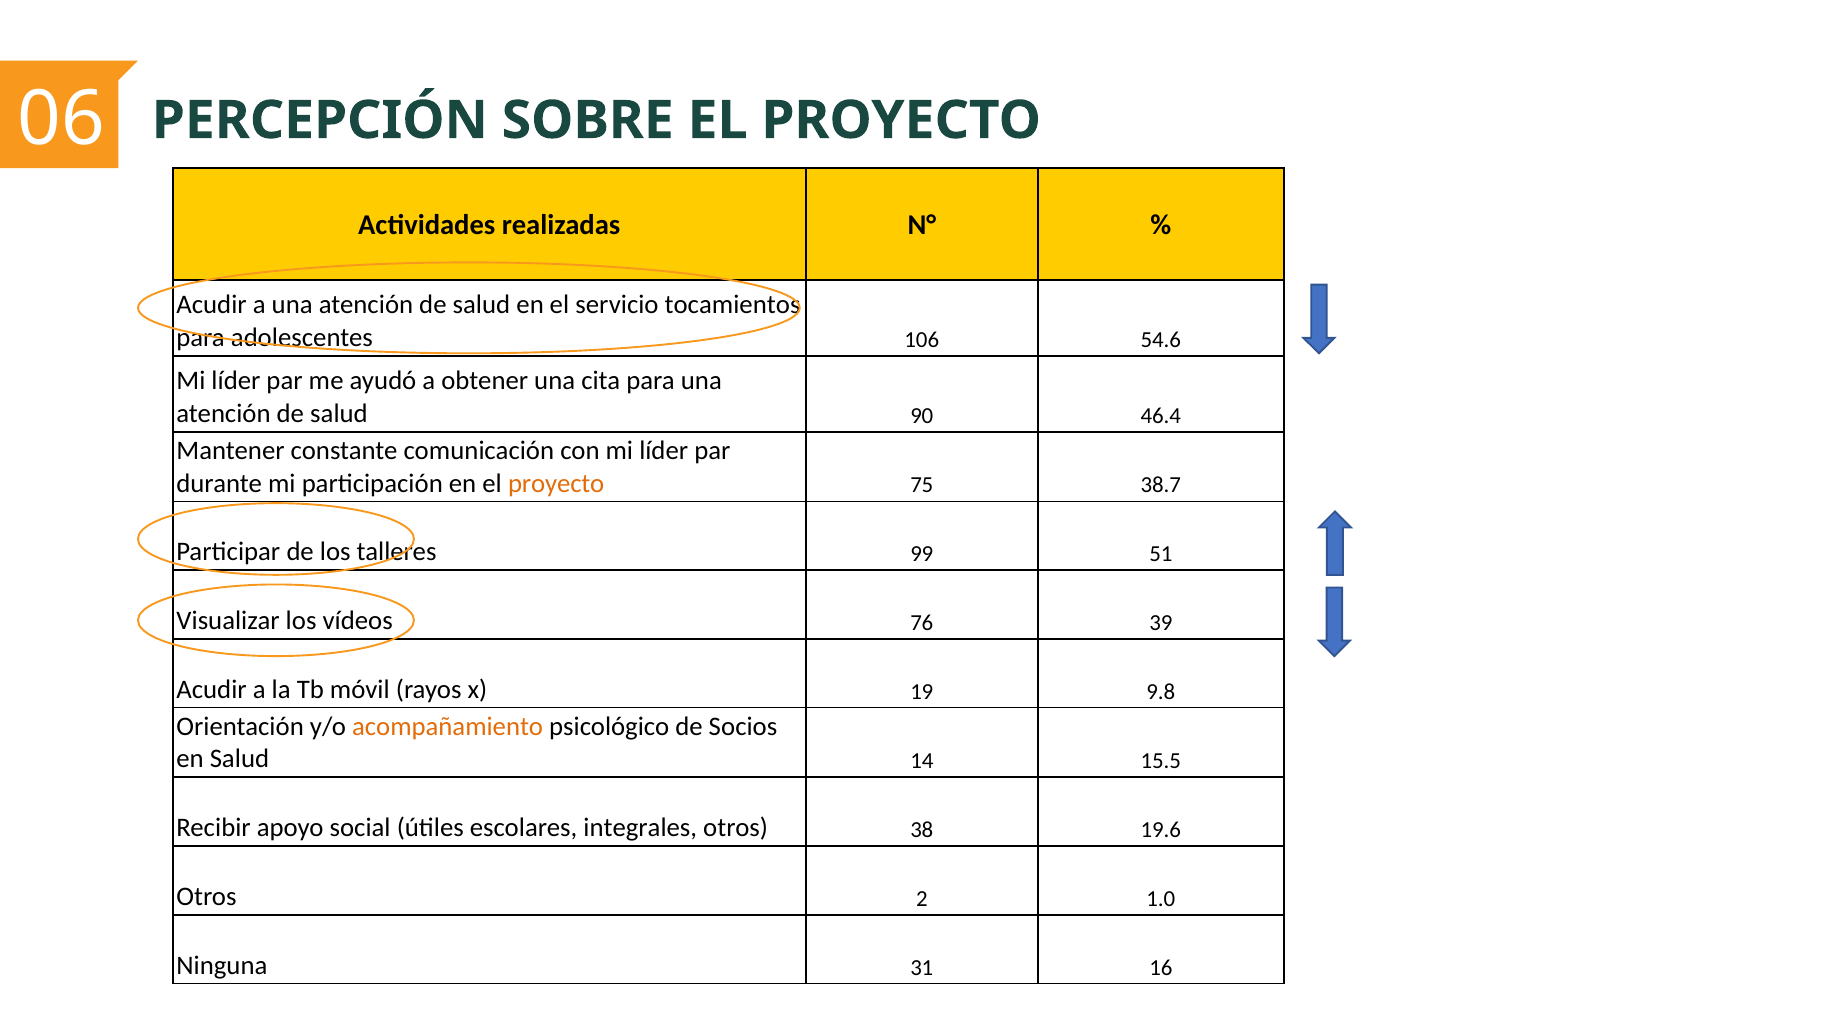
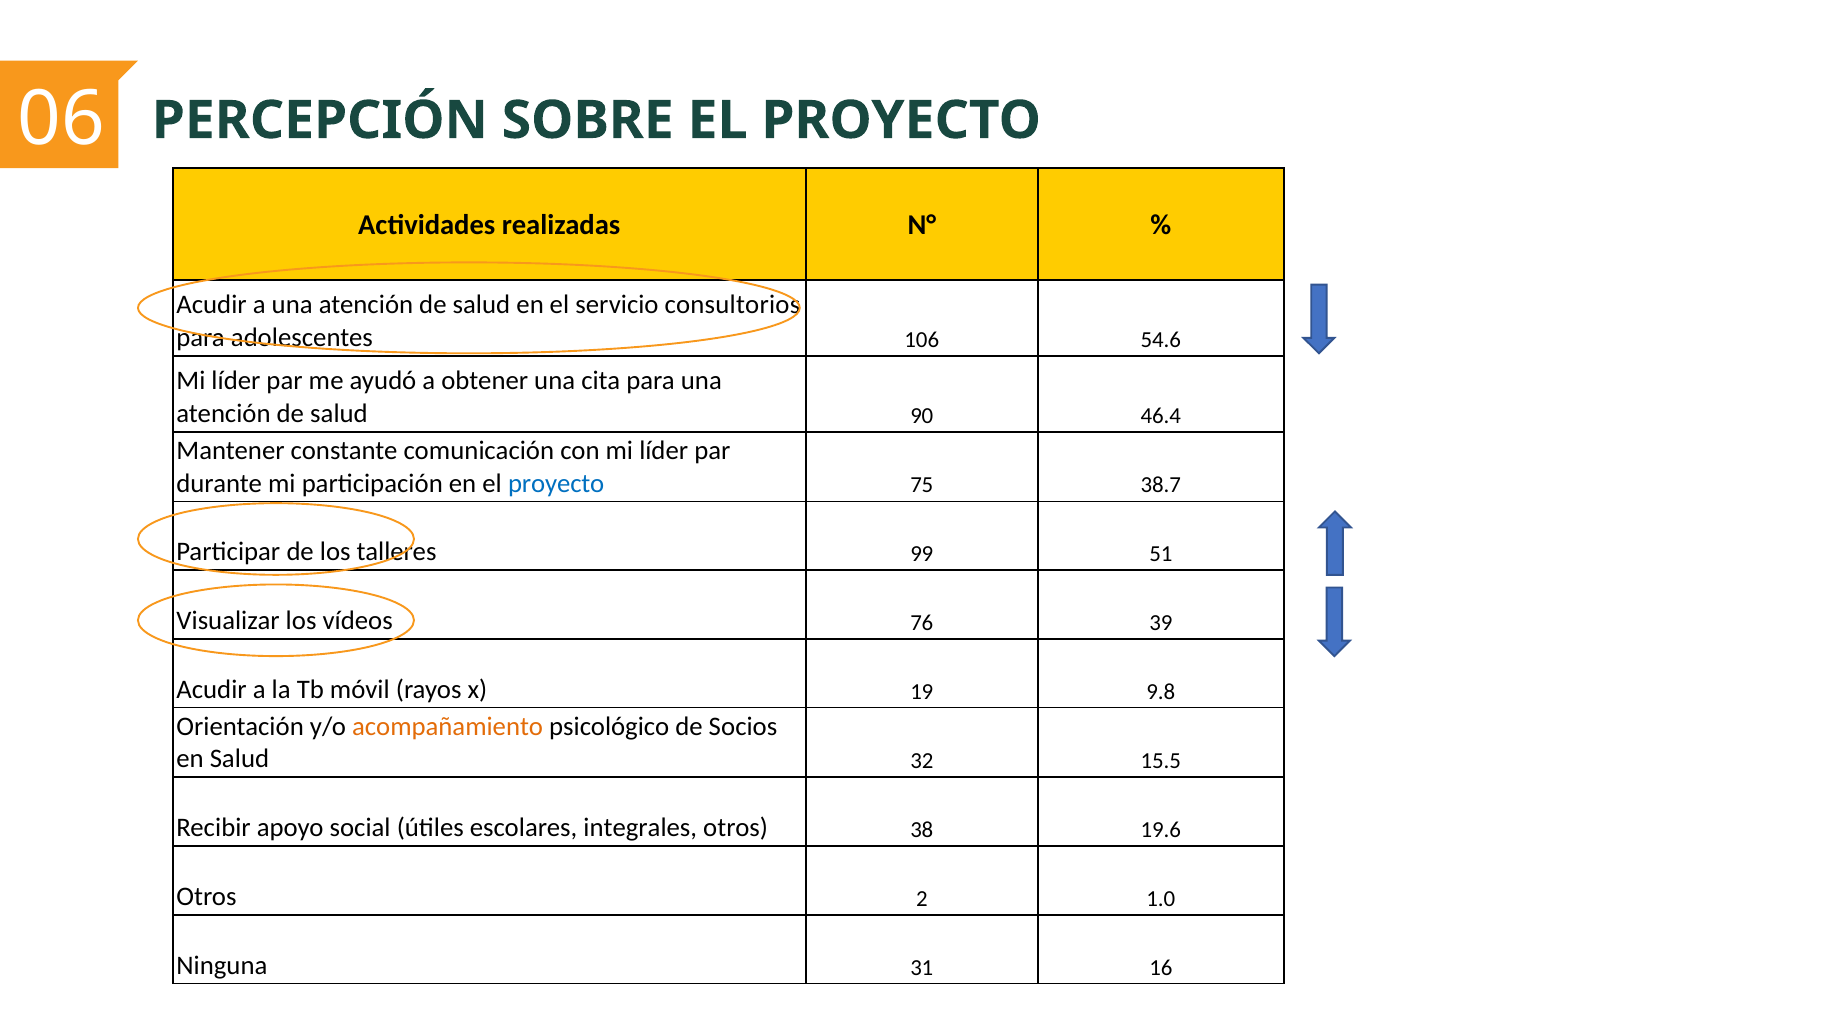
tocamientos: tocamientos -> consultorios
proyecto at (556, 484) colour: orange -> blue
14: 14 -> 32
